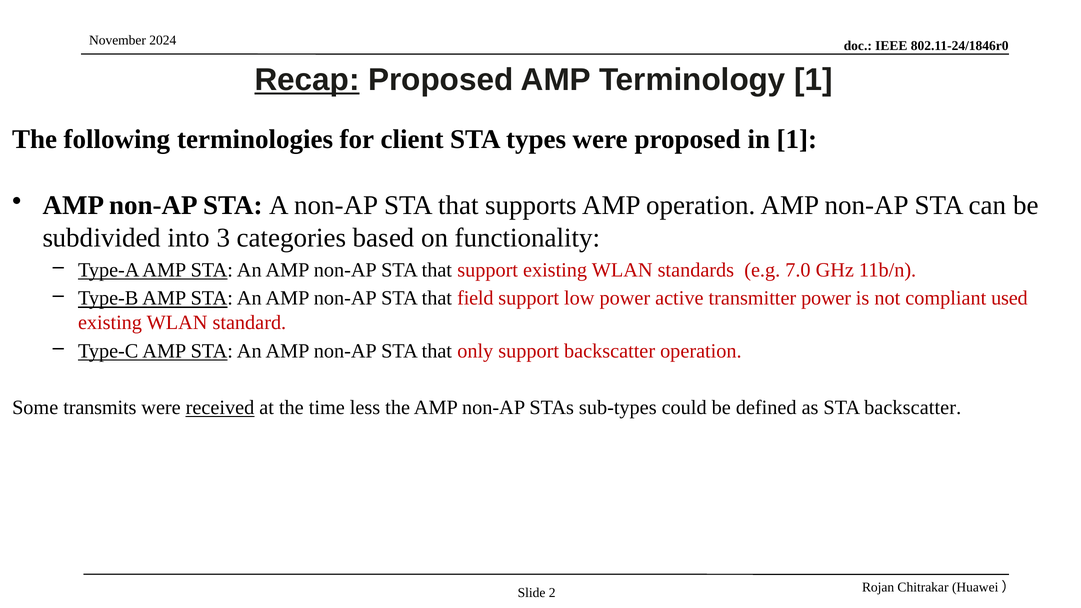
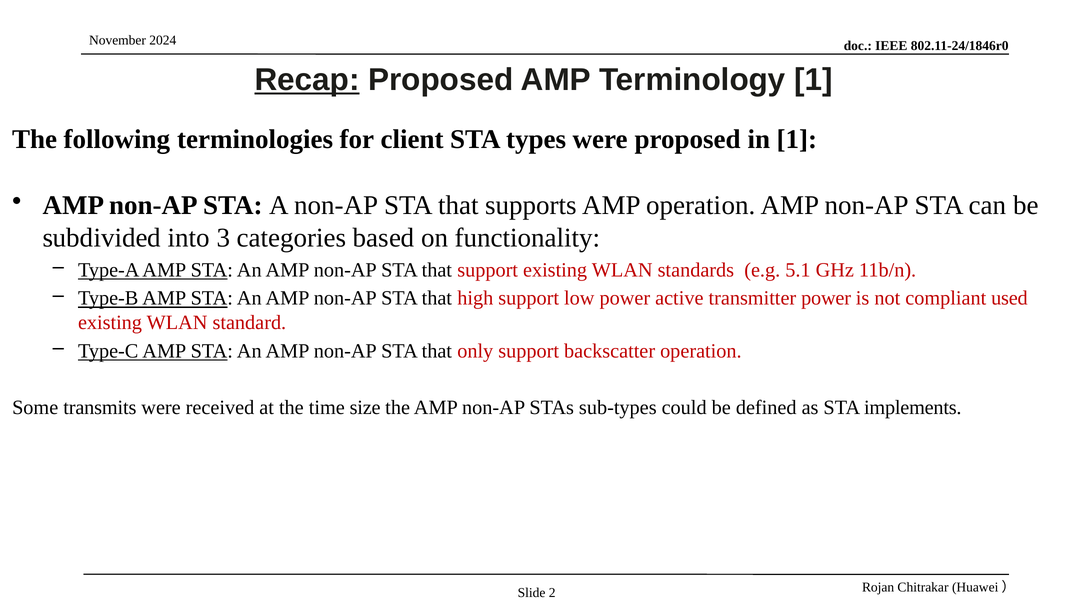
7.0: 7.0 -> 5.1
field: field -> high
received underline: present -> none
less: less -> size
STA backscatter: backscatter -> implements
